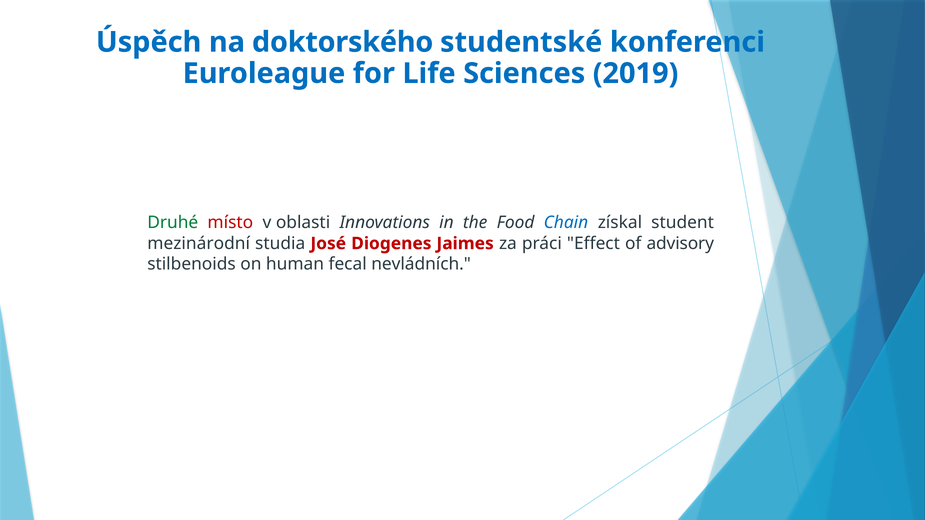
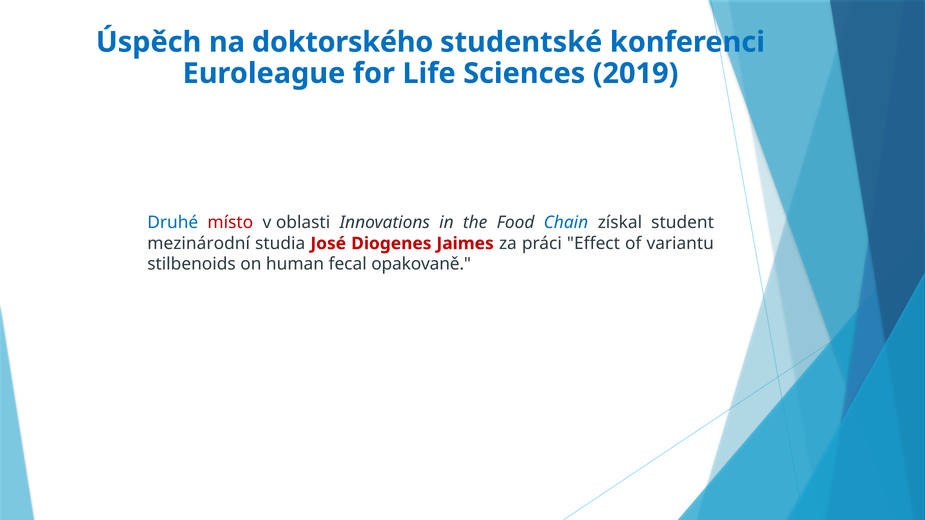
Druhé colour: green -> blue
advisory: advisory -> variantu
nevládních: nevládních -> opakovaně
